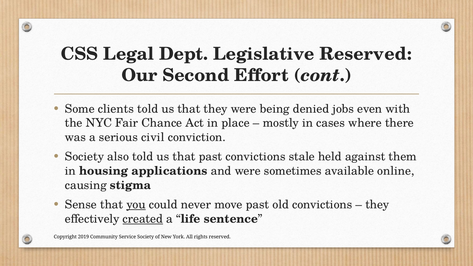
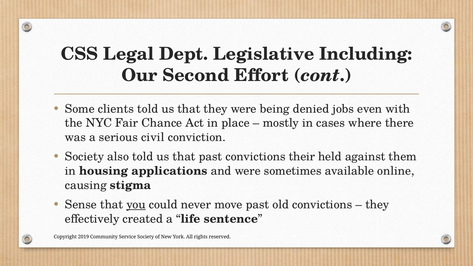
Legislative Reserved: Reserved -> Including
stale: stale -> their
created underline: present -> none
